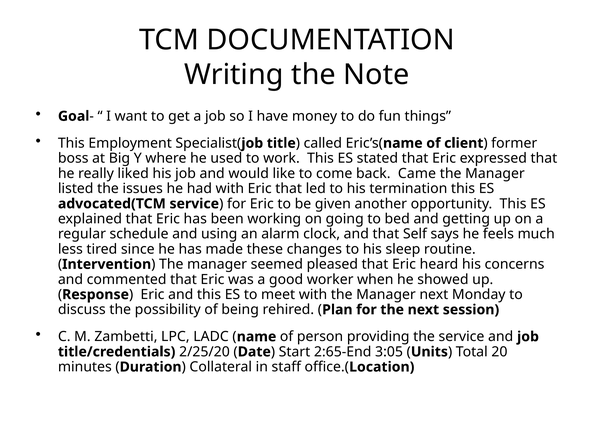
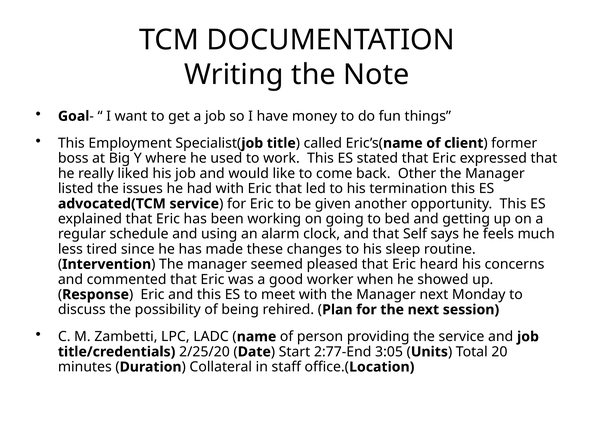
Came: Came -> Other
2:65-End: 2:65-End -> 2:77-End
